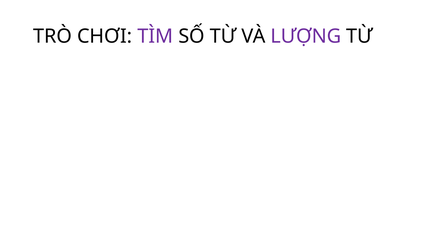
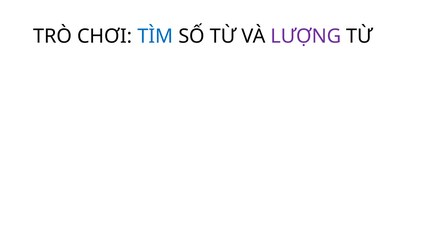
TÌM colour: purple -> blue
